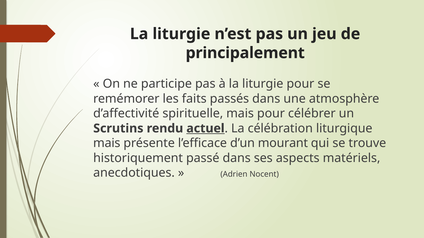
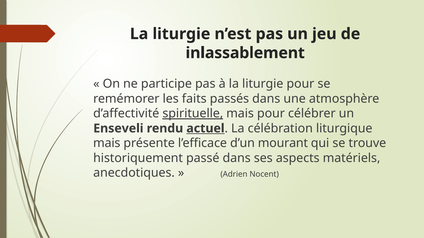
principalement: principalement -> inlassablement
spirituelle underline: none -> present
Scrutins: Scrutins -> Enseveli
